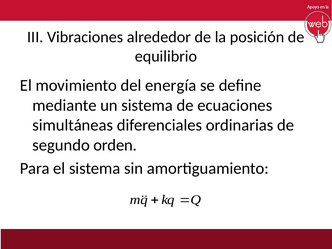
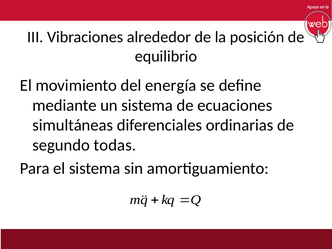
orden: orden -> todas
